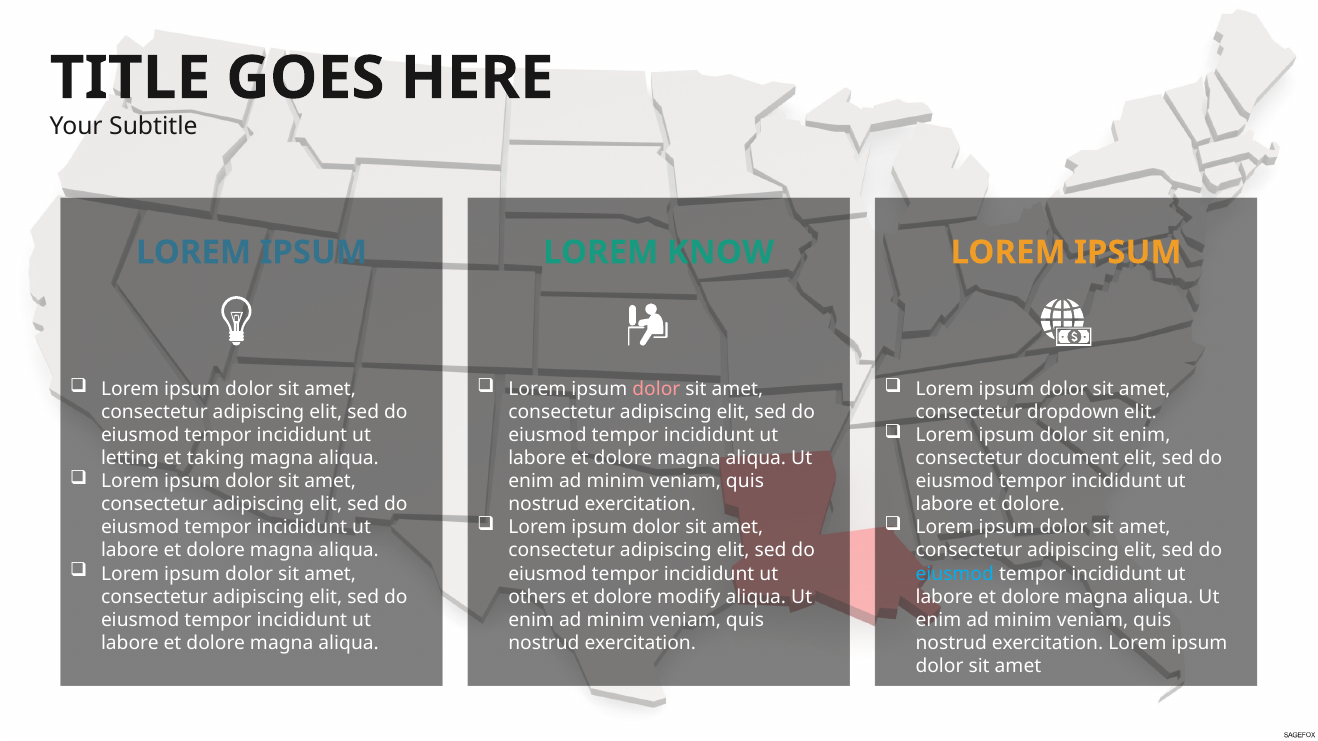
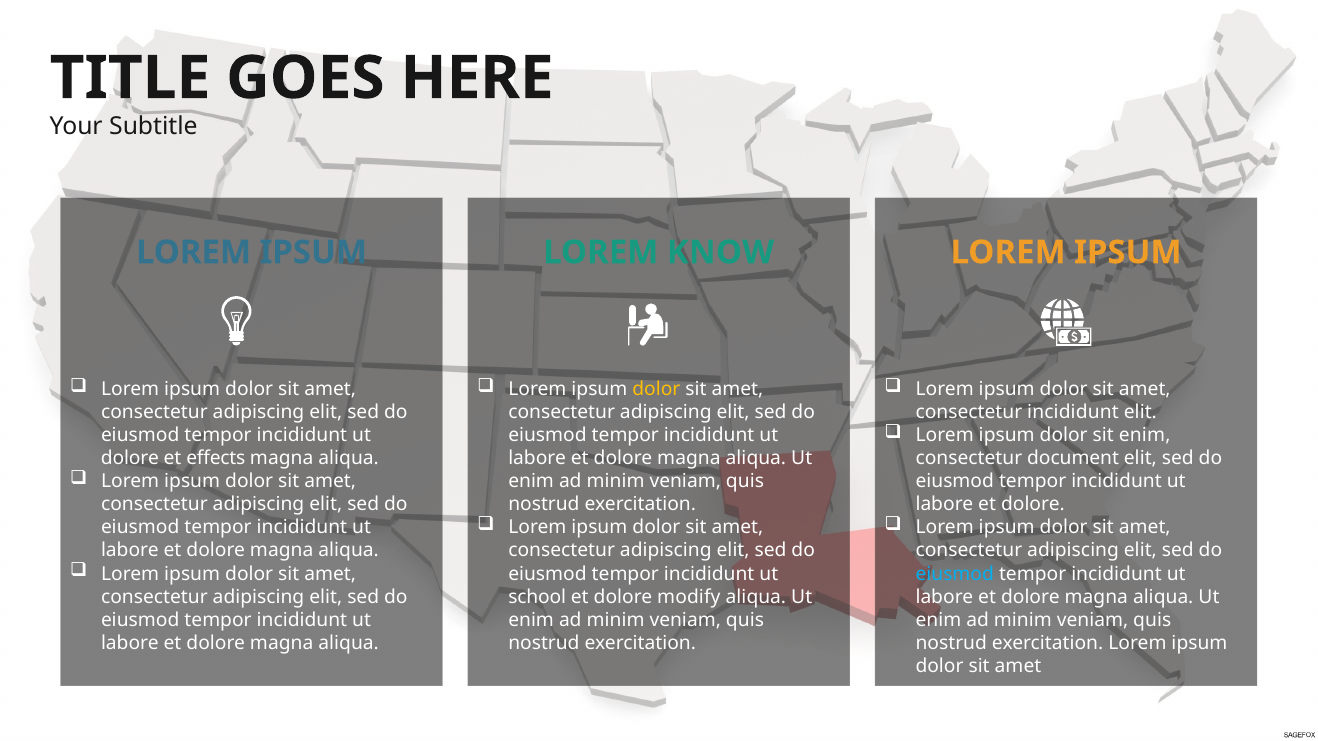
dolor at (656, 389) colour: pink -> yellow
consectetur dropdown: dropdown -> incididunt
letting at (130, 459): letting -> dolore
taking: taking -> effects
others: others -> school
